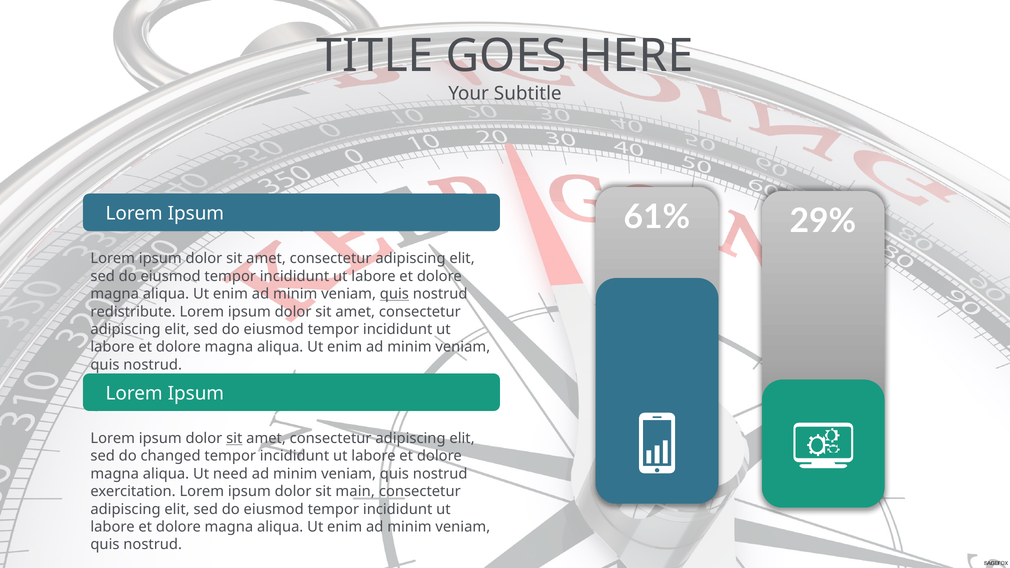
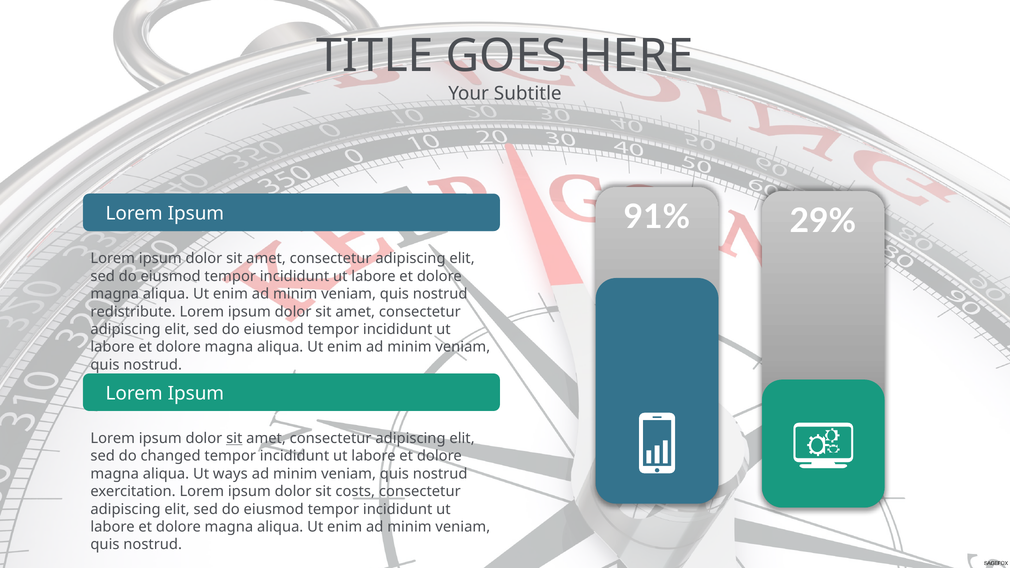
61%: 61% -> 91%
quis at (394, 294) underline: present -> none
need: need -> ways
main: main -> costs
